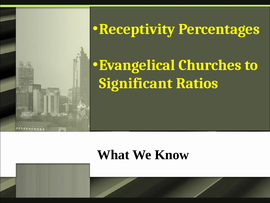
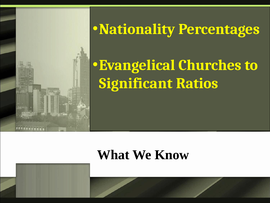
Receptivity: Receptivity -> Nationality
